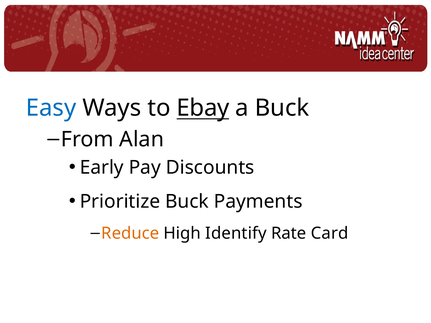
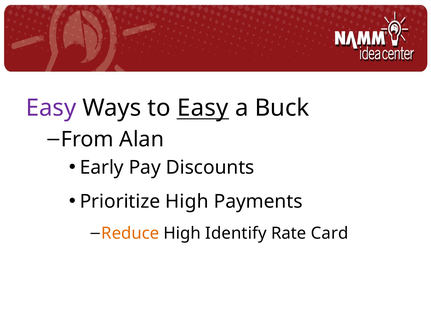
Easy at (51, 108) colour: blue -> purple
to Ebay: Ebay -> Easy
Prioritize Buck: Buck -> High
